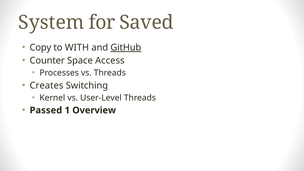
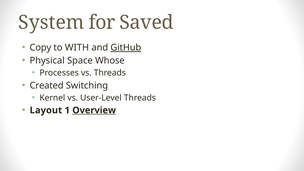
Counter: Counter -> Physical
Access: Access -> Whose
Creates: Creates -> Created
Passed: Passed -> Layout
Overview underline: none -> present
